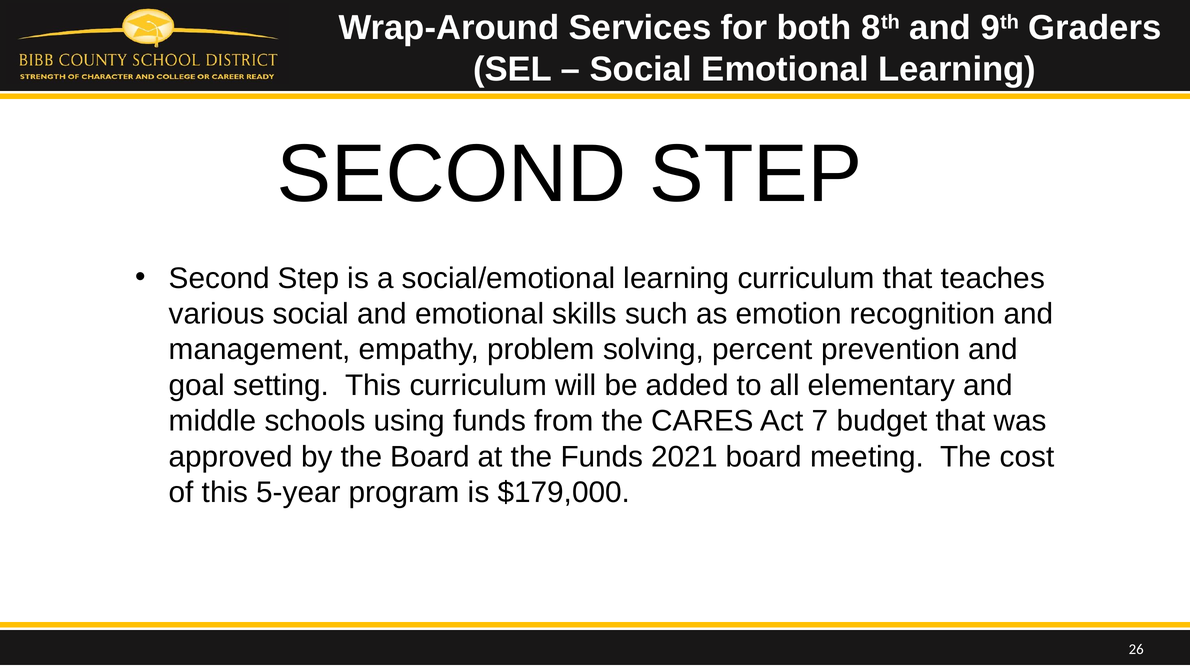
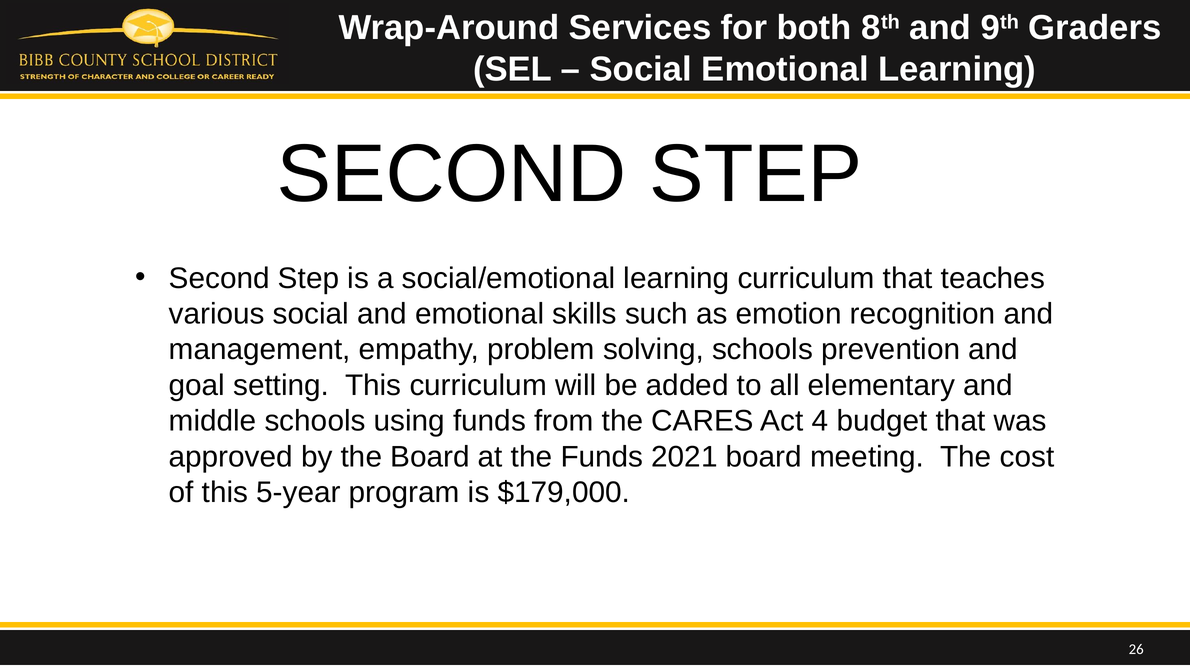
solving percent: percent -> schools
7: 7 -> 4
